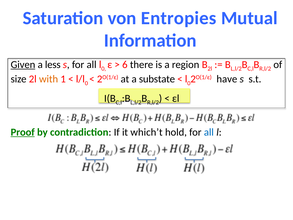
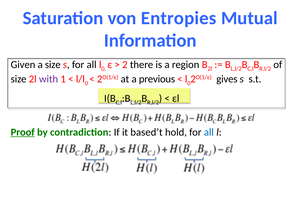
Given underline: present -> none
a less: less -> size
6: 6 -> 2
with colour: orange -> purple
substate: substate -> previous
have: have -> gives
which’t: which’t -> based’t
